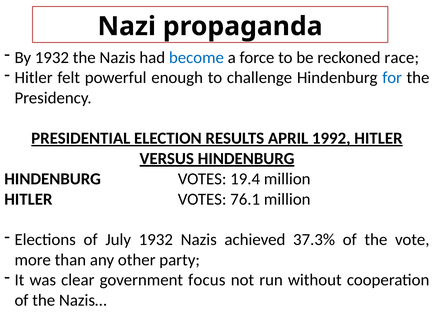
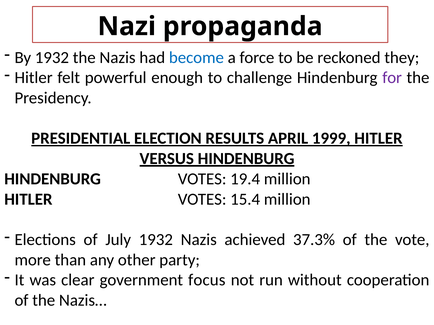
race: race -> they
for colour: blue -> purple
1992: 1992 -> 1999
76.1: 76.1 -> 15.4
